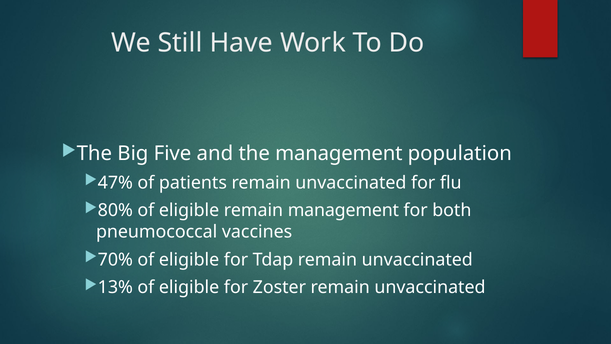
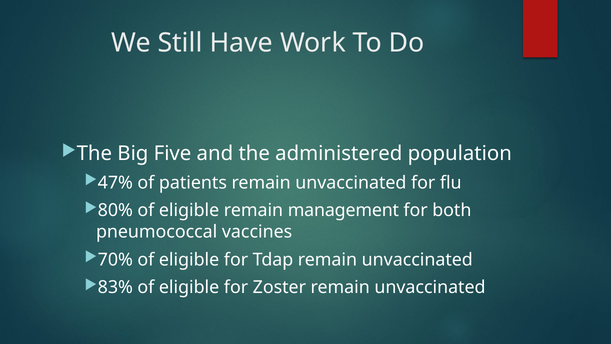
the management: management -> administered
13%: 13% -> 83%
